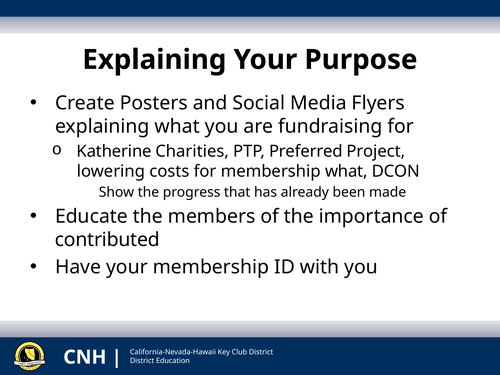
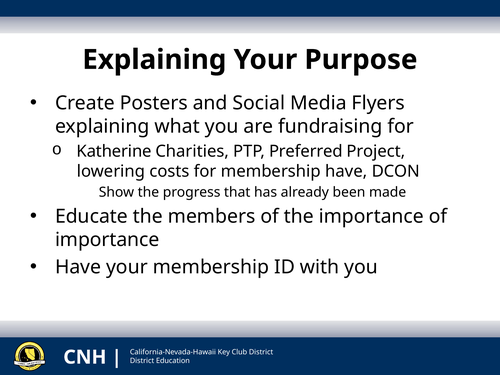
membership what: what -> have
contributed at (107, 240): contributed -> importance
